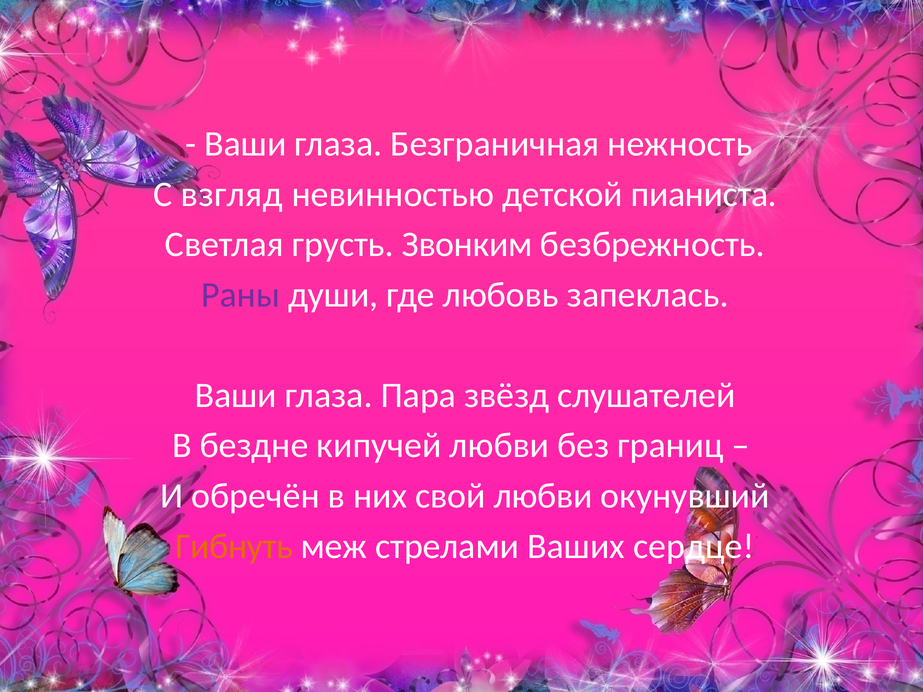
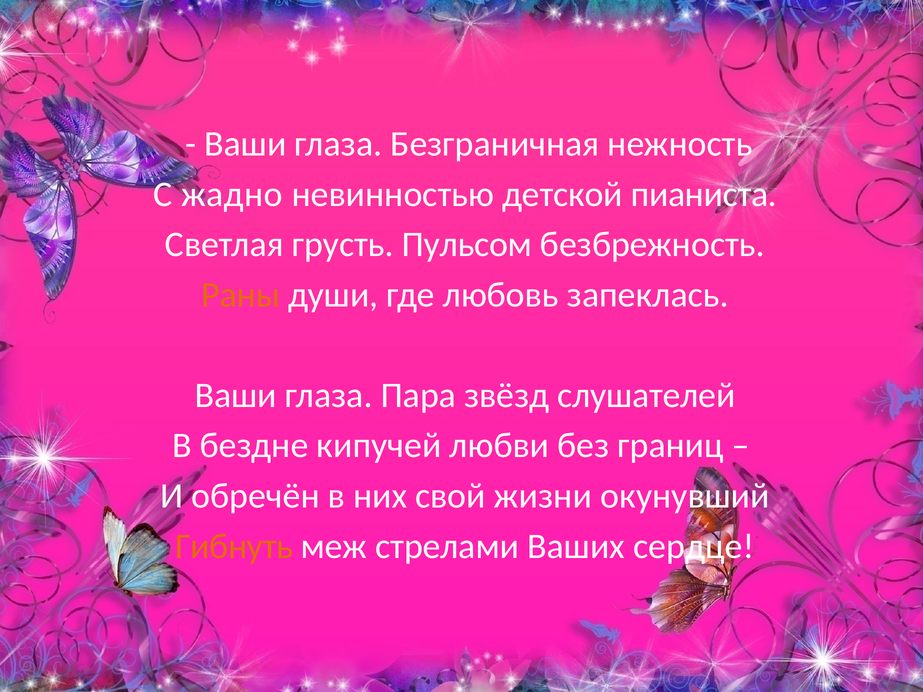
взгляд: взгляд -> жадно
Звонким: Звонким -> Пульсом
Раны colour: purple -> orange
свой любви: любви -> жизни
